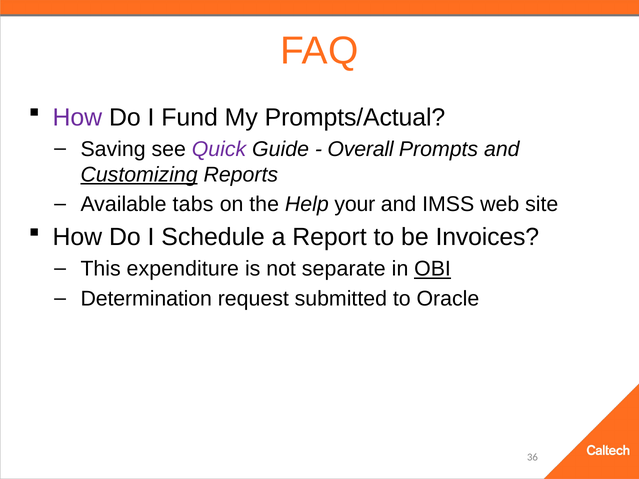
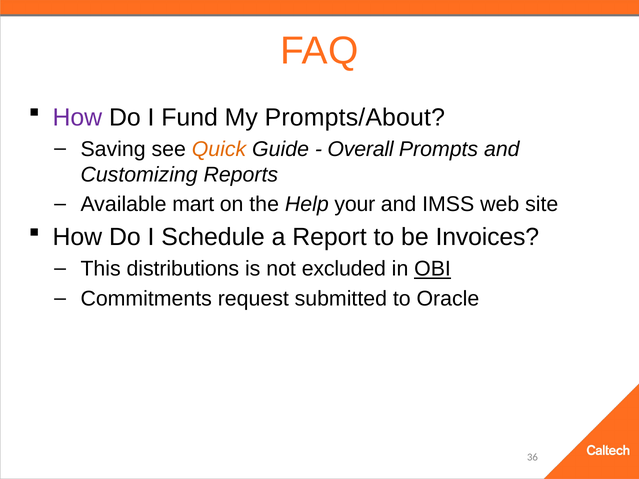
Prompts/Actual: Prompts/Actual -> Prompts/About
Quick colour: purple -> orange
Customizing underline: present -> none
tabs: tabs -> mart
expenditure: expenditure -> distributions
separate: separate -> excluded
Determination: Determination -> Commitments
